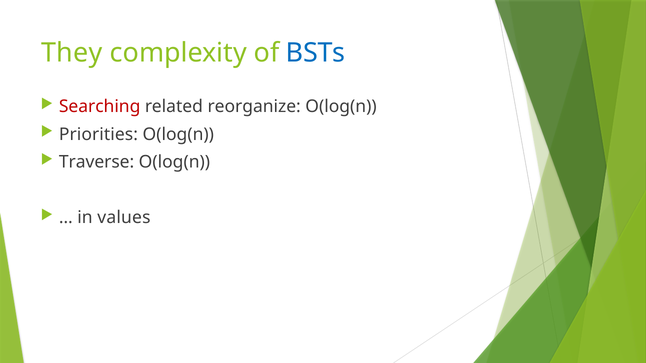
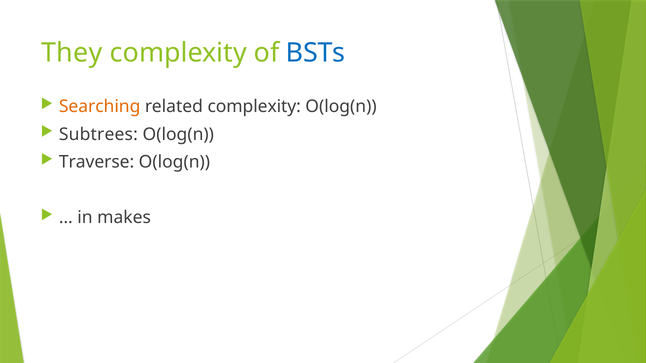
Searching colour: red -> orange
related reorganize: reorganize -> complexity
Priorities: Priorities -> Subtrees
values: values -> makes
